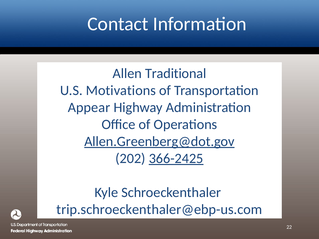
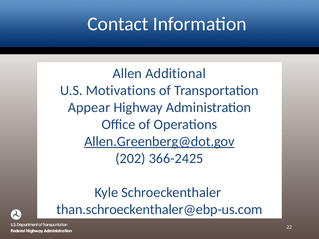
Traditional: Traditional -> Additional
366-2425 underline: present -> none
trip.schroeckenthaler@ebp-us.com: trip.schroeckenthaler@ebp-us.com -> than.schroeckenthaler@ebp-us.com
